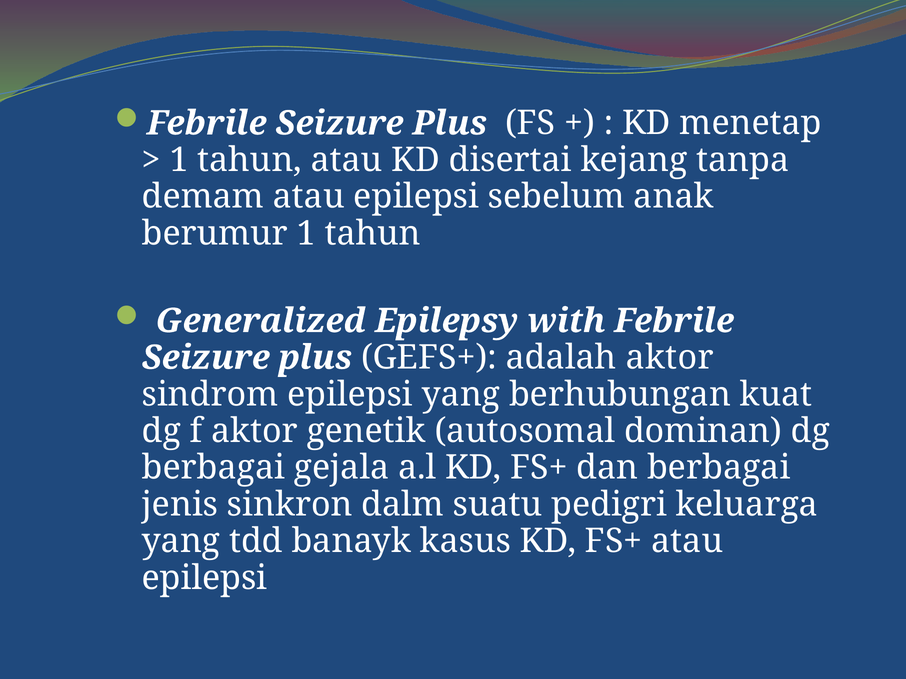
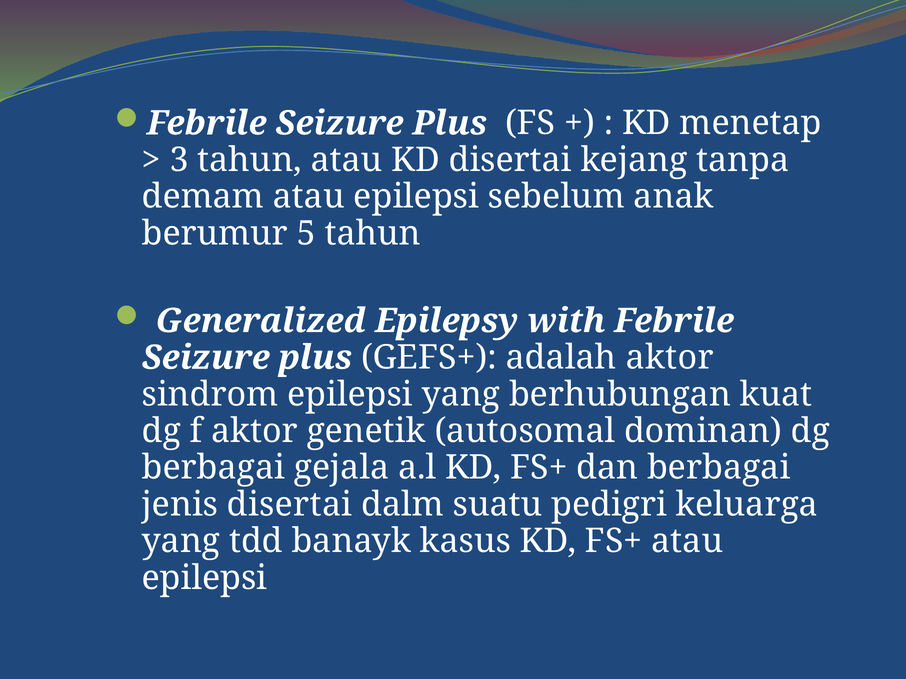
1 at (179, 160): 1 -> 3
berumur 1: 1 -> 5
jenis sinkron: sinkron -> disertai
